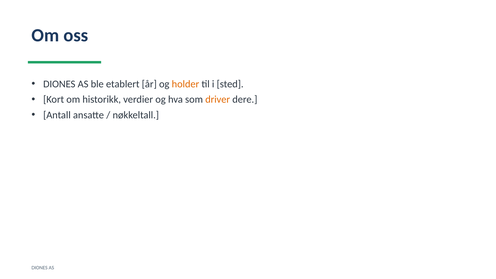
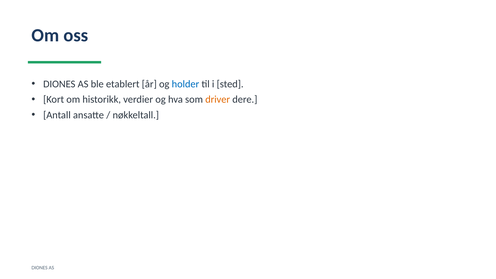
holder colour: orange -> blue
